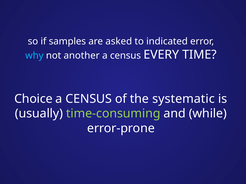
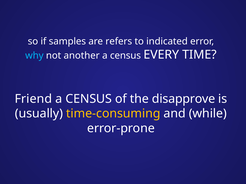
asked: asked -> refers
Choice: Choice -> Friend
systematic: systematic -> disapprove
time-consuming colour: light green -> yellow
